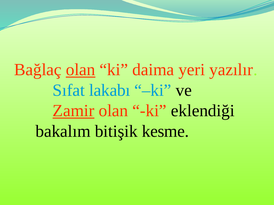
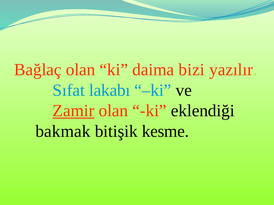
olan at (81, 70) underline: present -> none
yeri: yeri -> bizi
bakalım: bakalım -> bakmak
